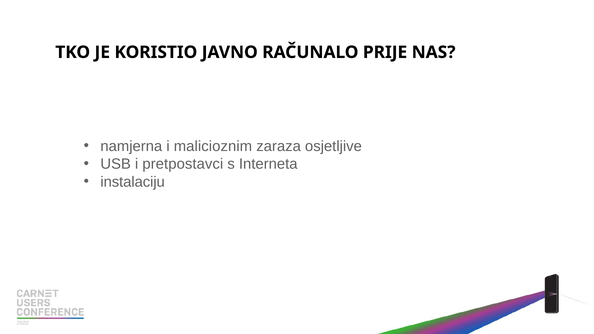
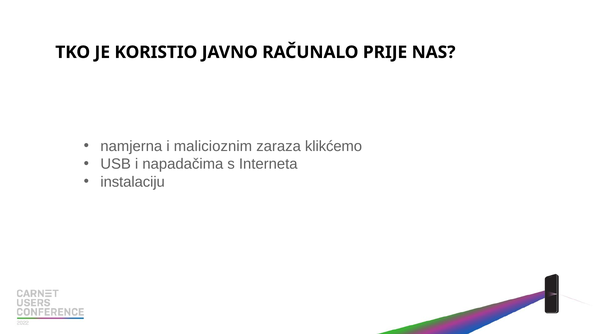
osjetljive: osjetljive -> klikćemo
pretpostavci: pretpostavci -> napadačima
